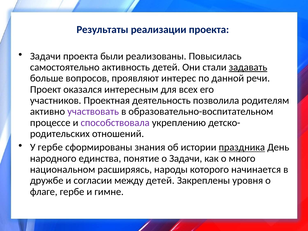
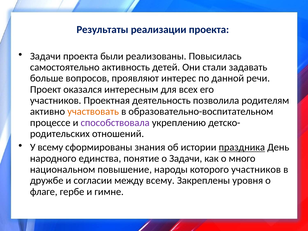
задавать underline: present -> none
участвовать colour: purple -> orange
У гербе: гербе -> всему
расширяясь: расширяясь -> повышение
которого начинается: начинается -> участников
между детей: детей -> всему
